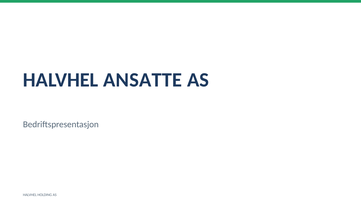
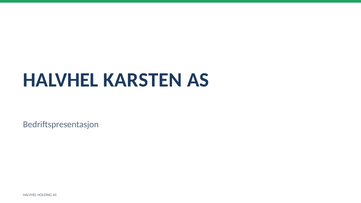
ANSATTE: ANSATTE -> KARSTEN
